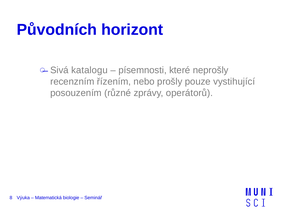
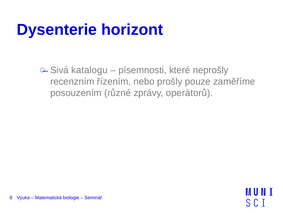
Původních: Původních -> Dysenterie
vystihující: vystihující -> zaměříme
